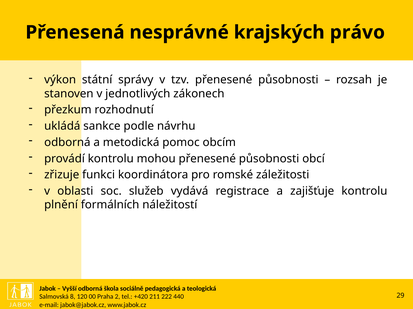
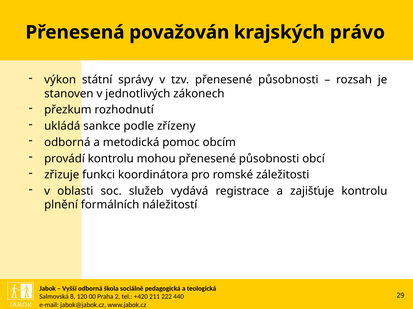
nesprávné: nesprávné -> považován
návrhu: návrhu -> zřízeny
